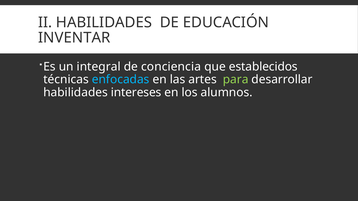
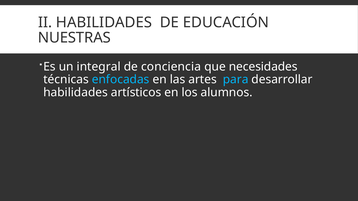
INVENTAR: INVENTAR -> NUESTRAS
establecidos: establecidos -> necesidades
para colour: light green -> light blue
intereses: intereses -> artísticos
